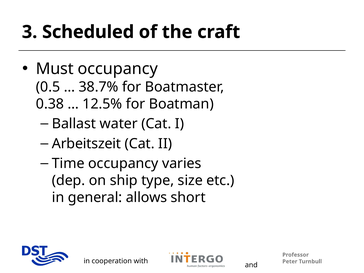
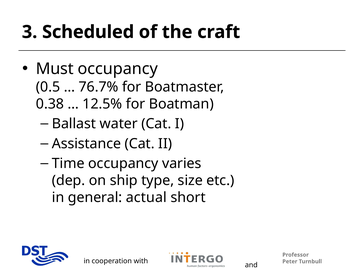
38.7%: 38.7% -> 76.7%
Arbeitszeit: Arbeitszeit -> Assistance
allows: allows -> actual
